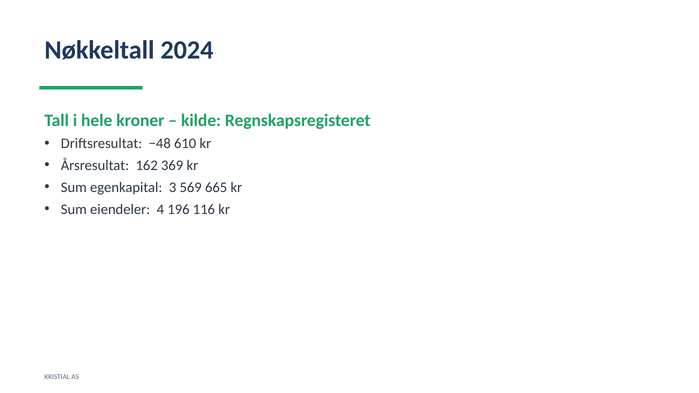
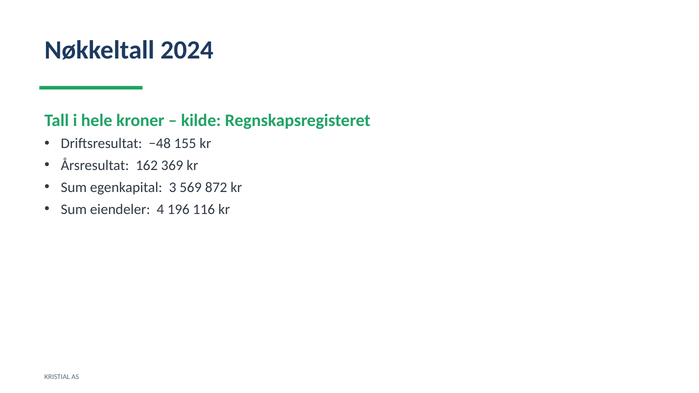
610: 610 -> 155
665: 665 -> 872
